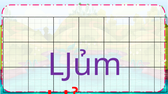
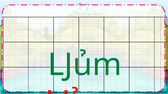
Ǉủm colour: purple -> green
